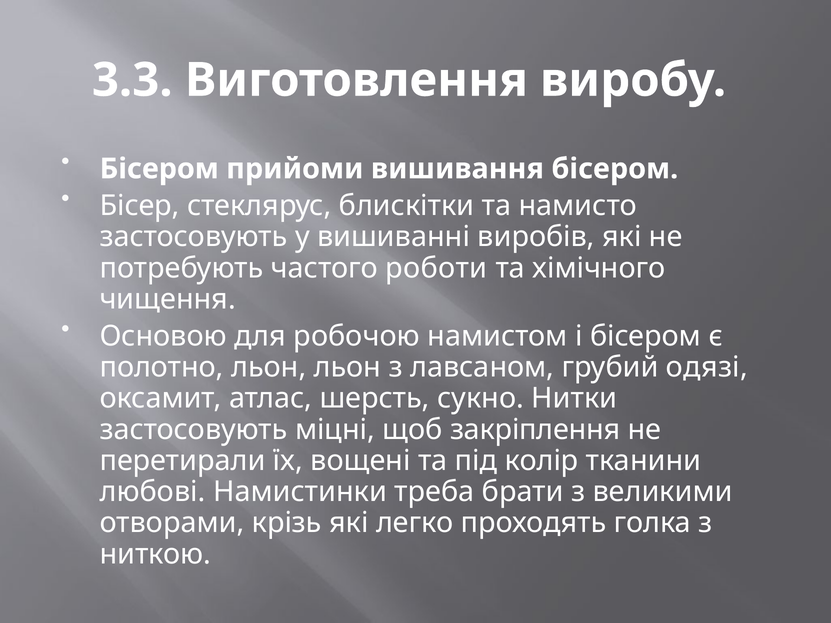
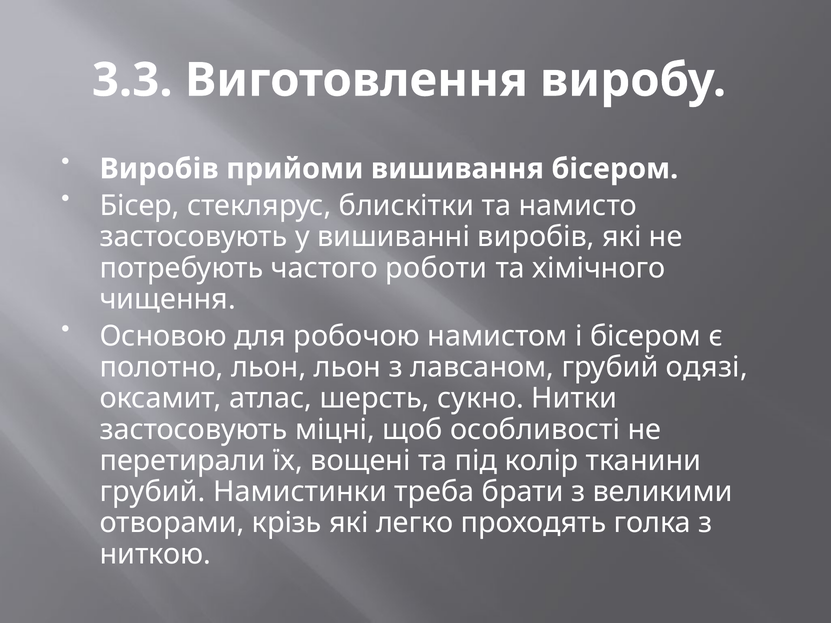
Бісером at (159, 169): Бісером -> Виробів
закріплення: закріплення -> особливості
любові at (153, 492): любові -> грубий
